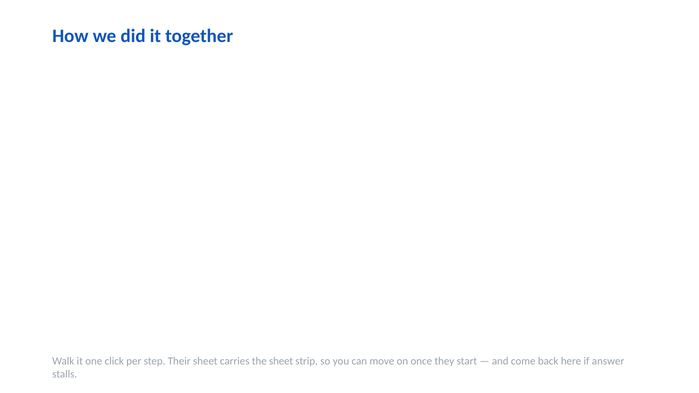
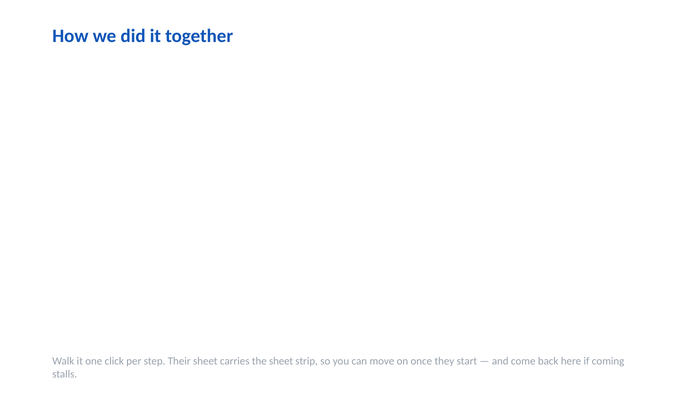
answer: answer -> coming
